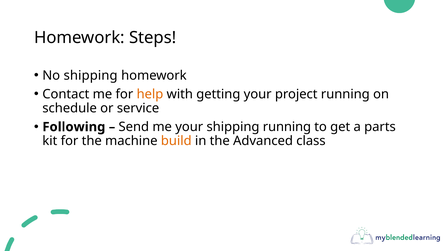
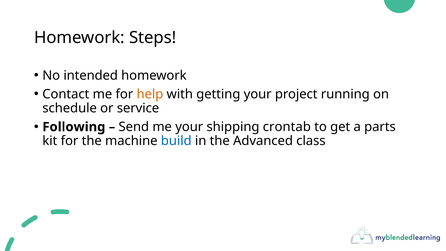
No shipping: shipping -> intended
shipping running: running -> crontab
build colour: orange -> blue
